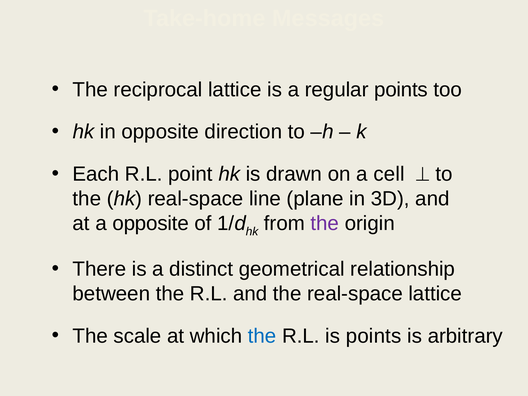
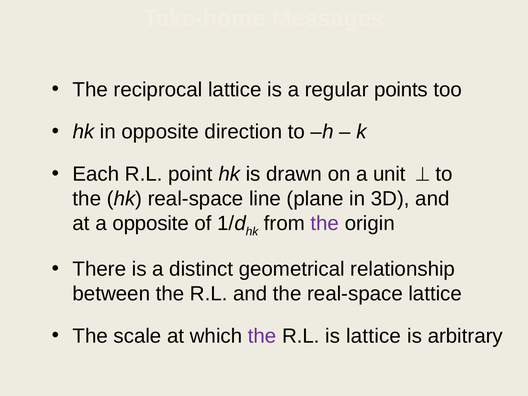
cell: cell -> unit
the at (262, 336) colour: blue -> purple
is points: points -> lattice
